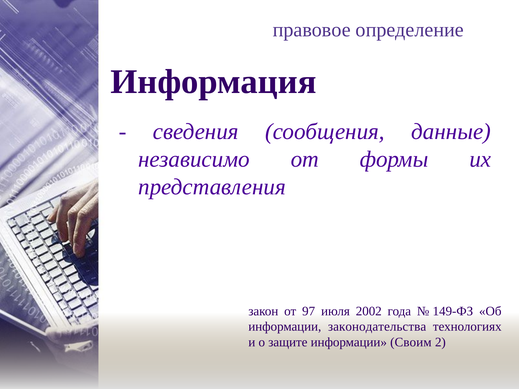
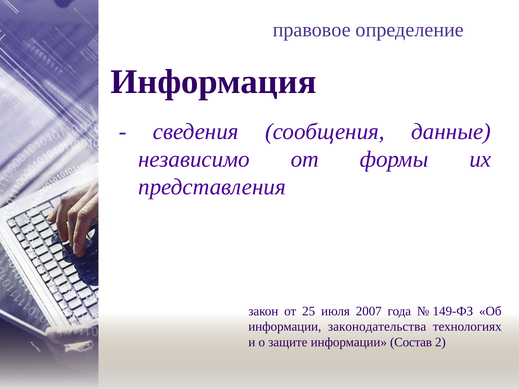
97: 97 -> 25
2002: 2002 -> 2007
Своим: Своим -> Состав
